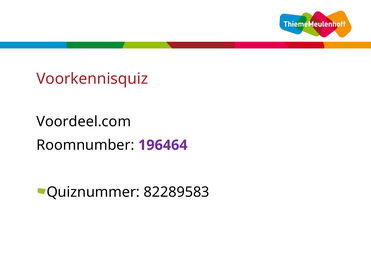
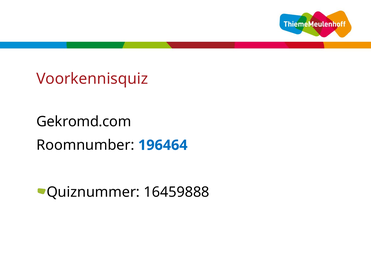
Voordeel.com: Voordeel.com -> Gekromd.com
196464 colour: purple -> blue
82289583: 82289583 -> 16459888
